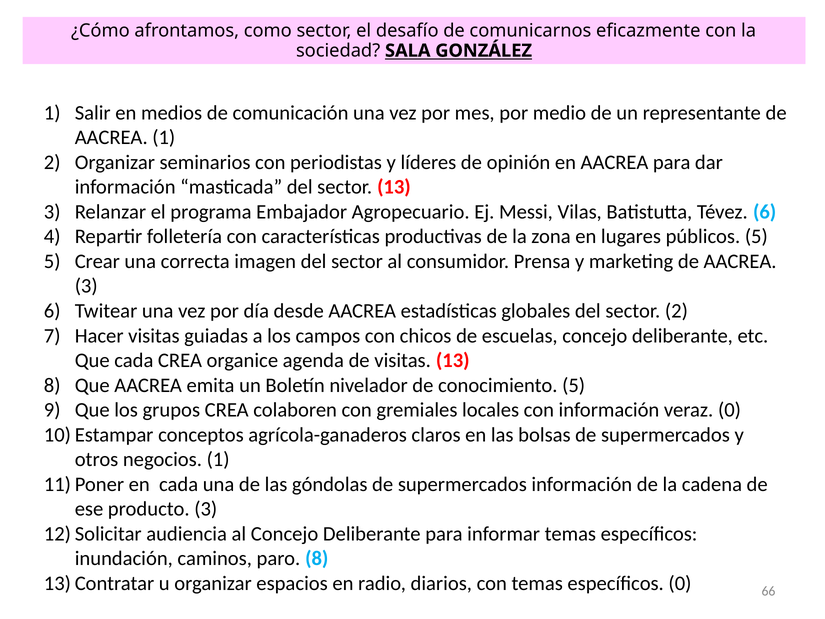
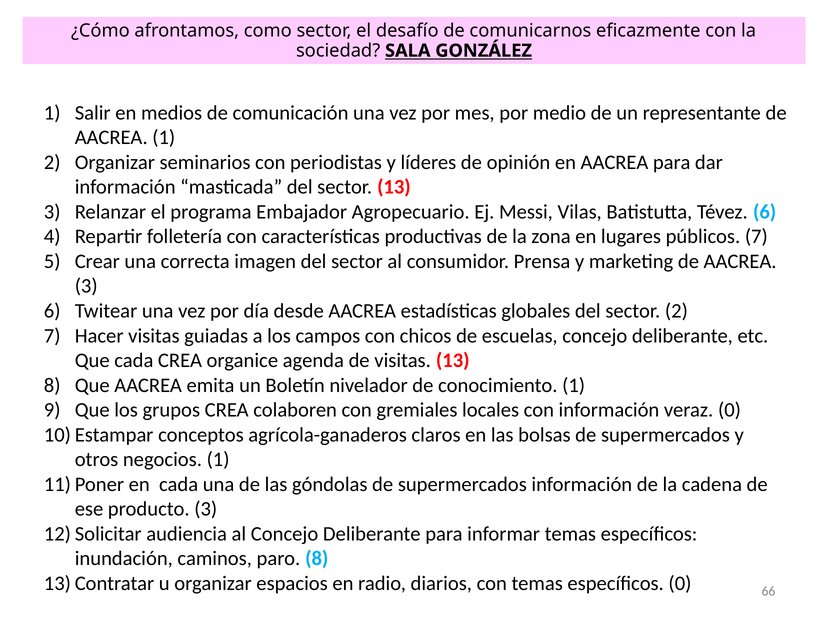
públicos 5: 5 -> 7
conocimiento 5: 5 -> 1
